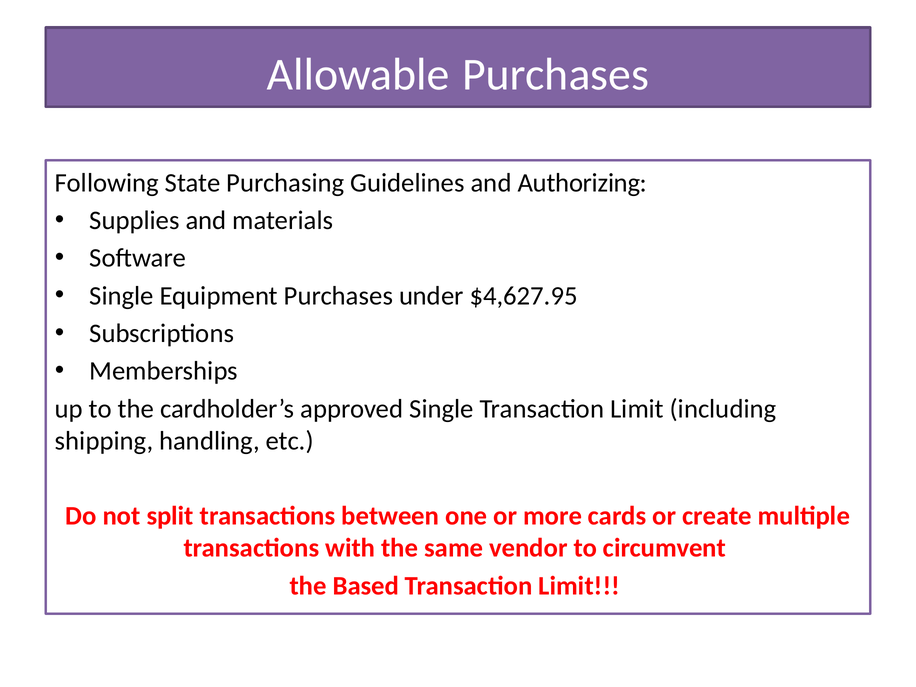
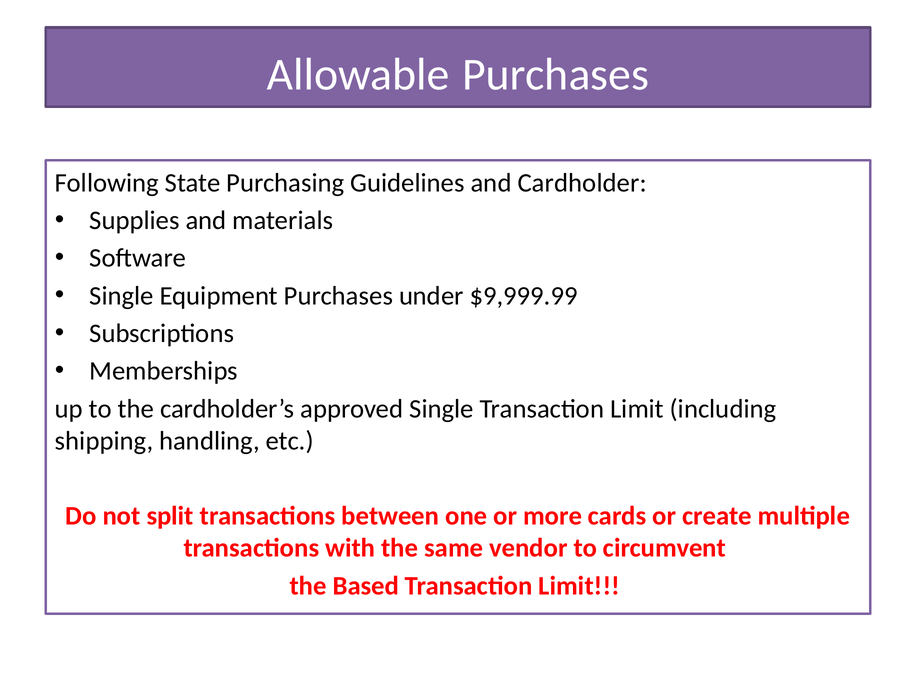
Authorizing: Authorizing -> Cardholder
$4,627.95: $4,627.95 -> $9,999.99
